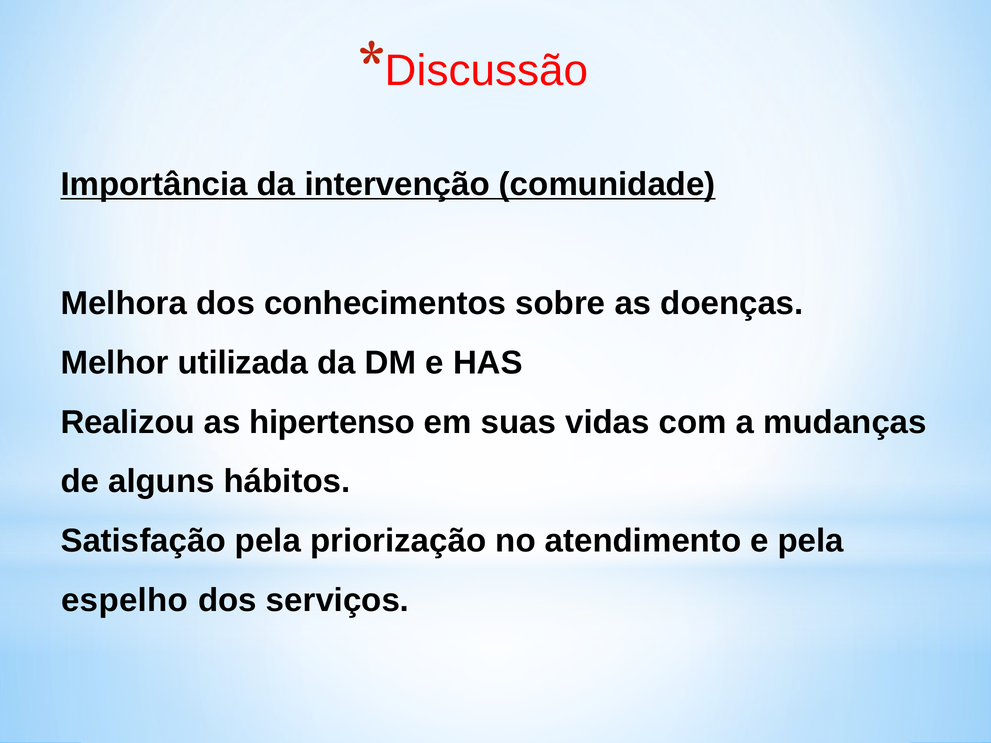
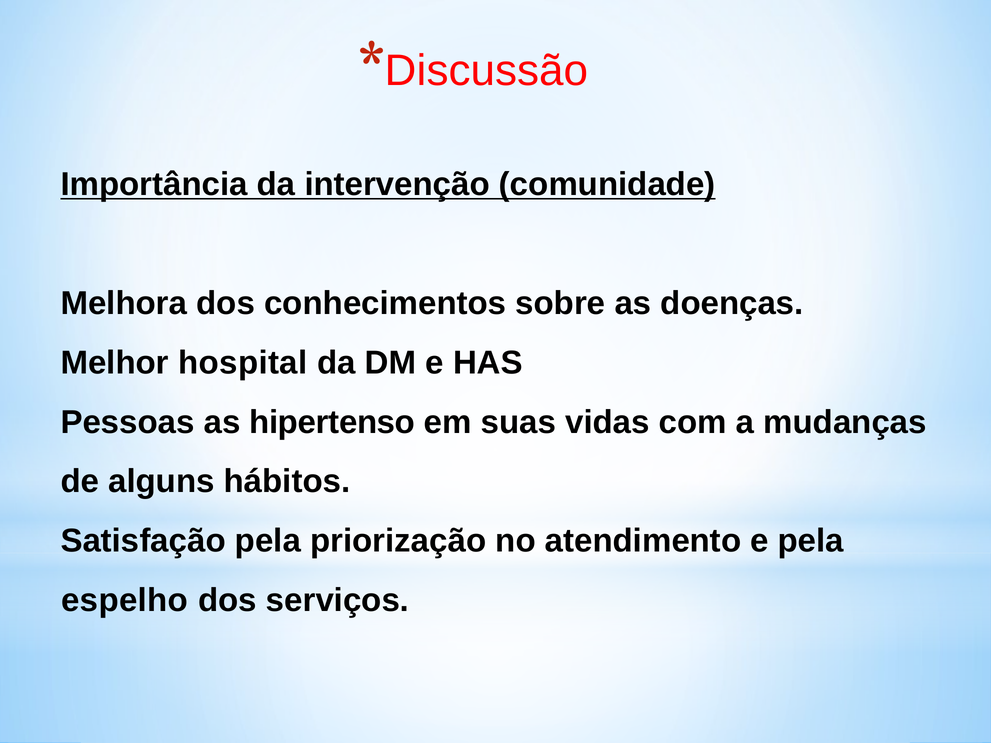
utilizada: utilizada -> hospital
Realizou: Realizou -> Pessoas
